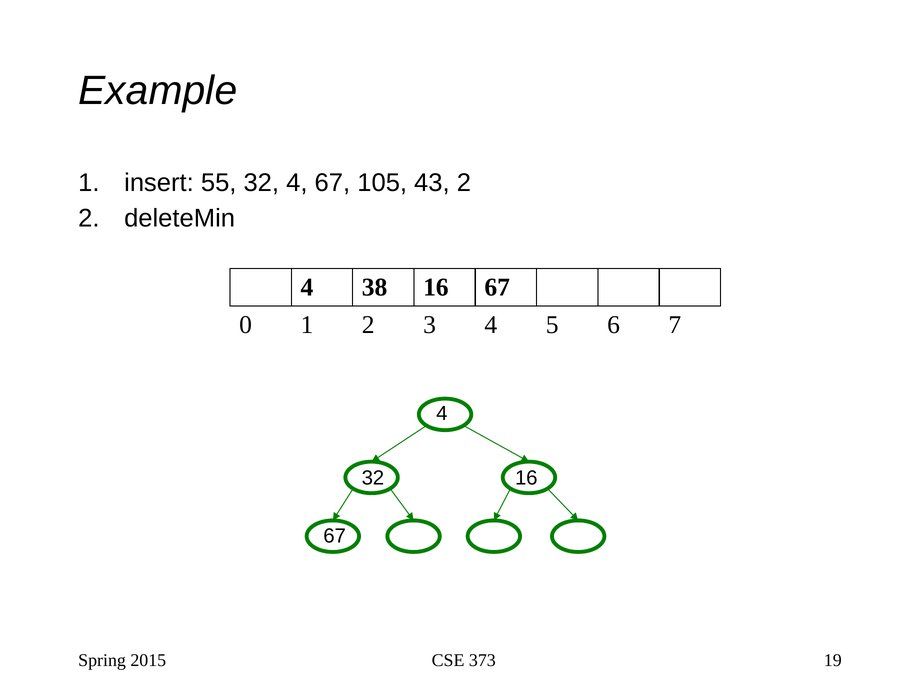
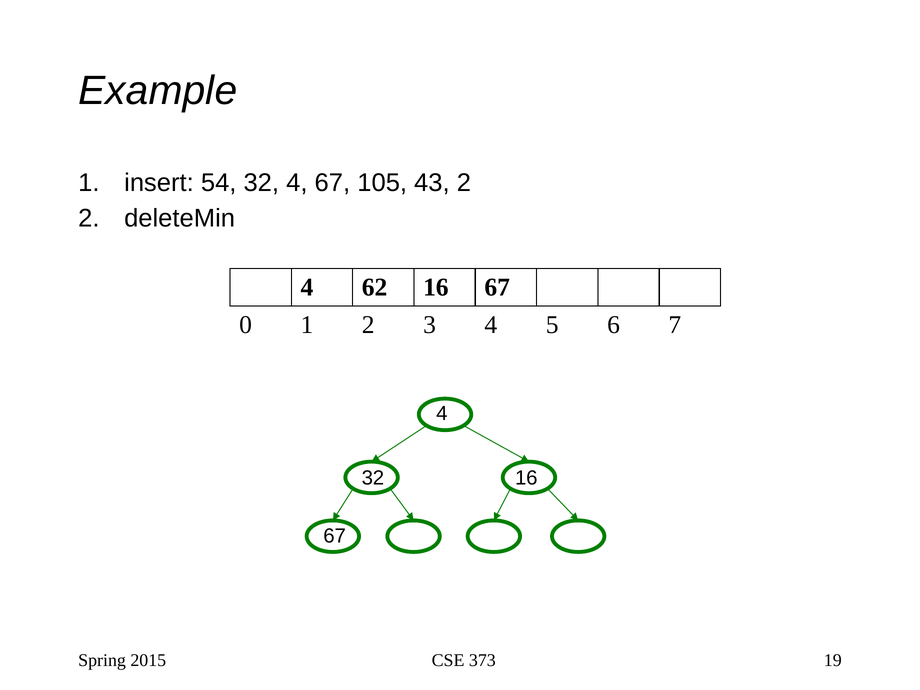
55: 55 -> 54
38: 38 -> 62
